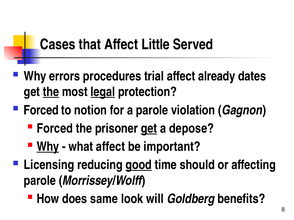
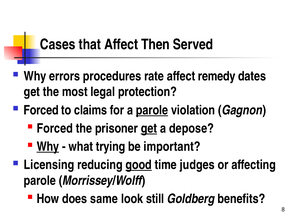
Little: Little -> Then
trial: trial -> rate
already: already -> remedy
the at (51, 92) underline: present -> none
legal underline: present -> none
notion: notion -> claims
parole at (152, 110) underline: none -> present
what affect: affect -> trying
should: should -> judges
will: will -> still
